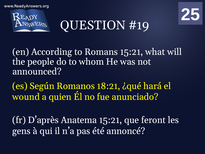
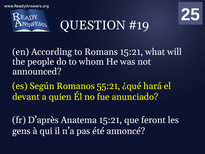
18:21: 18:21 -> 55:21
wound: wound -> devant
